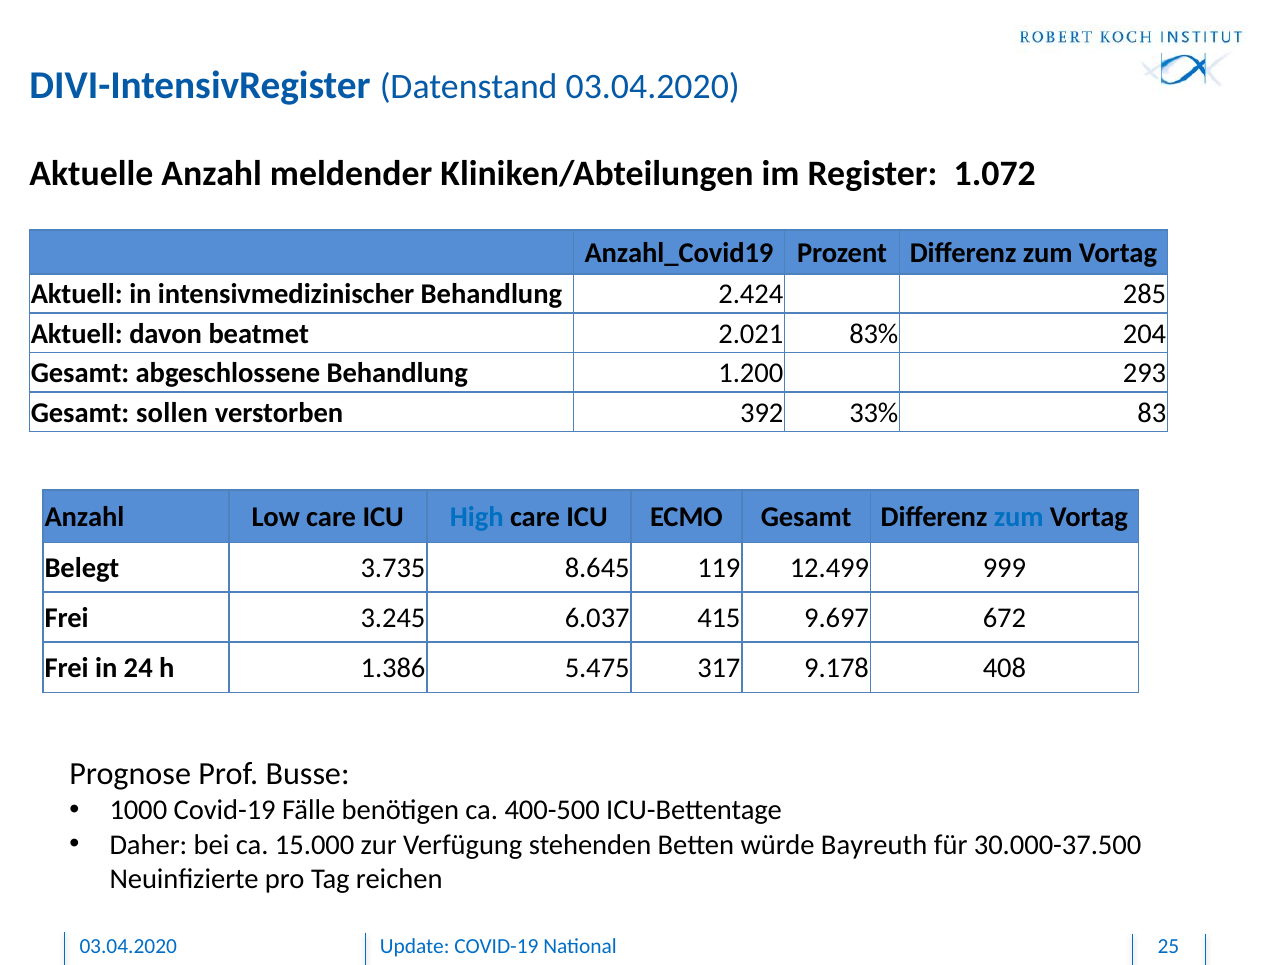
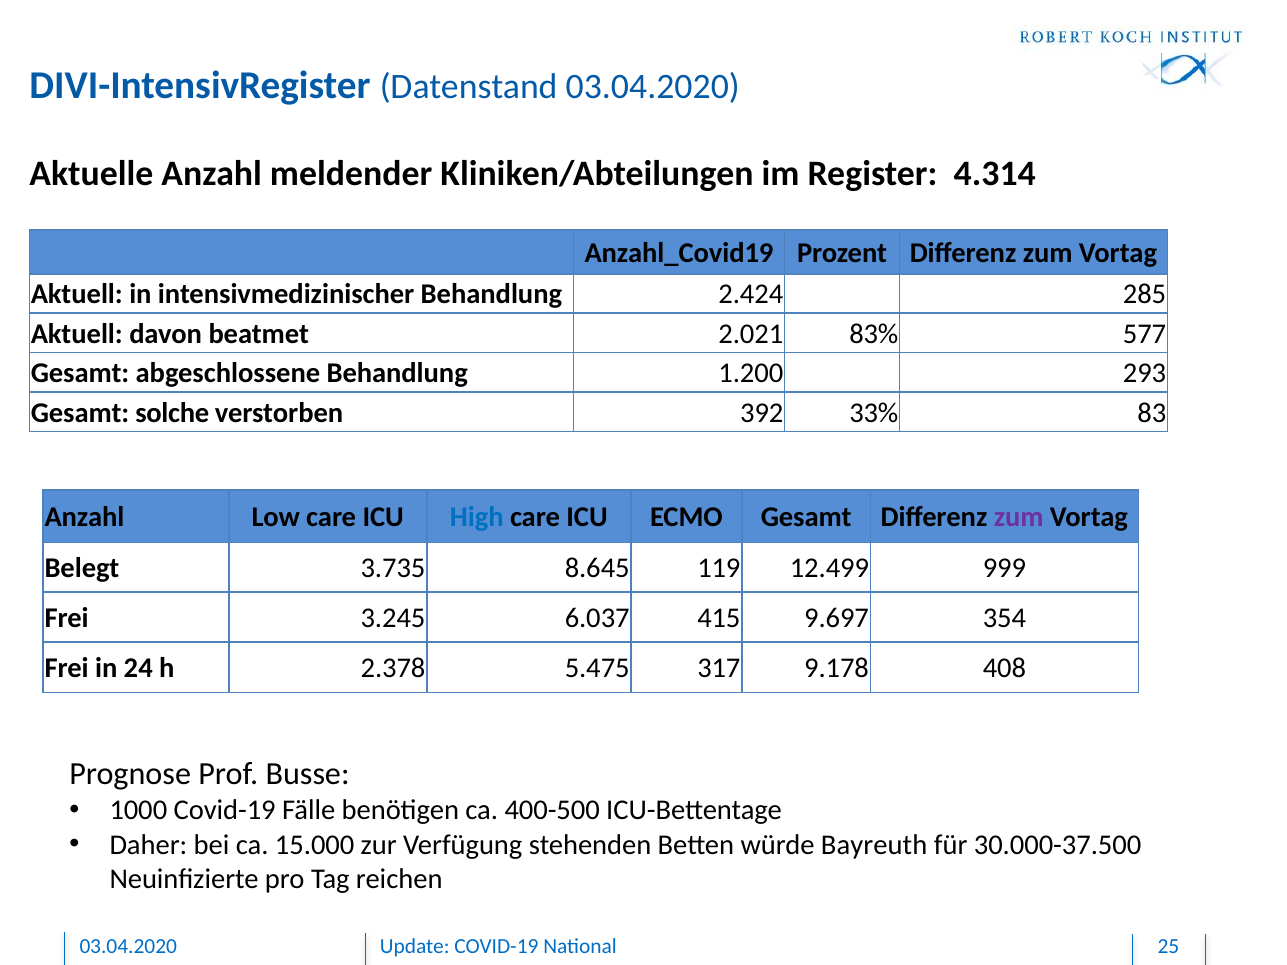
1.072: 1.072 -> 4.314
204: 204 -> 577
sollen: sollen -> solche
zum at (1019, 517) colour: blue -> purple
672: 672 -> 354
1.386: 1.386 -> 2.378
